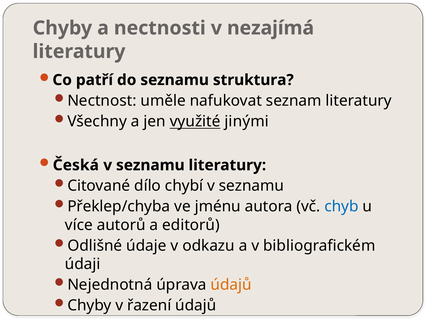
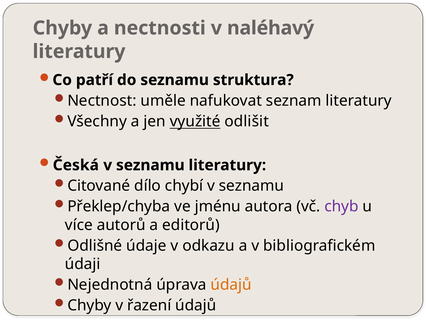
nezajímá: nezajímá -> naléhavý
jinými: jinými -> odlišit
chyb colour: blue -> purple
